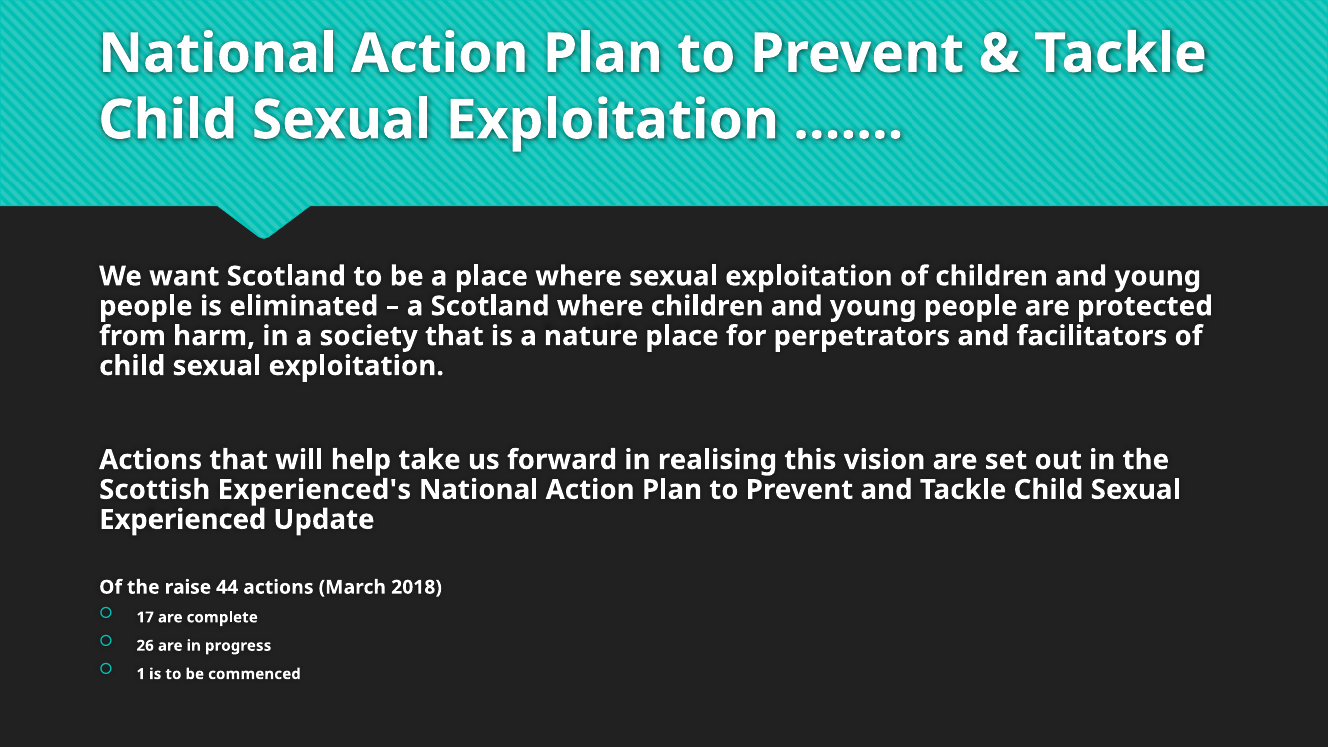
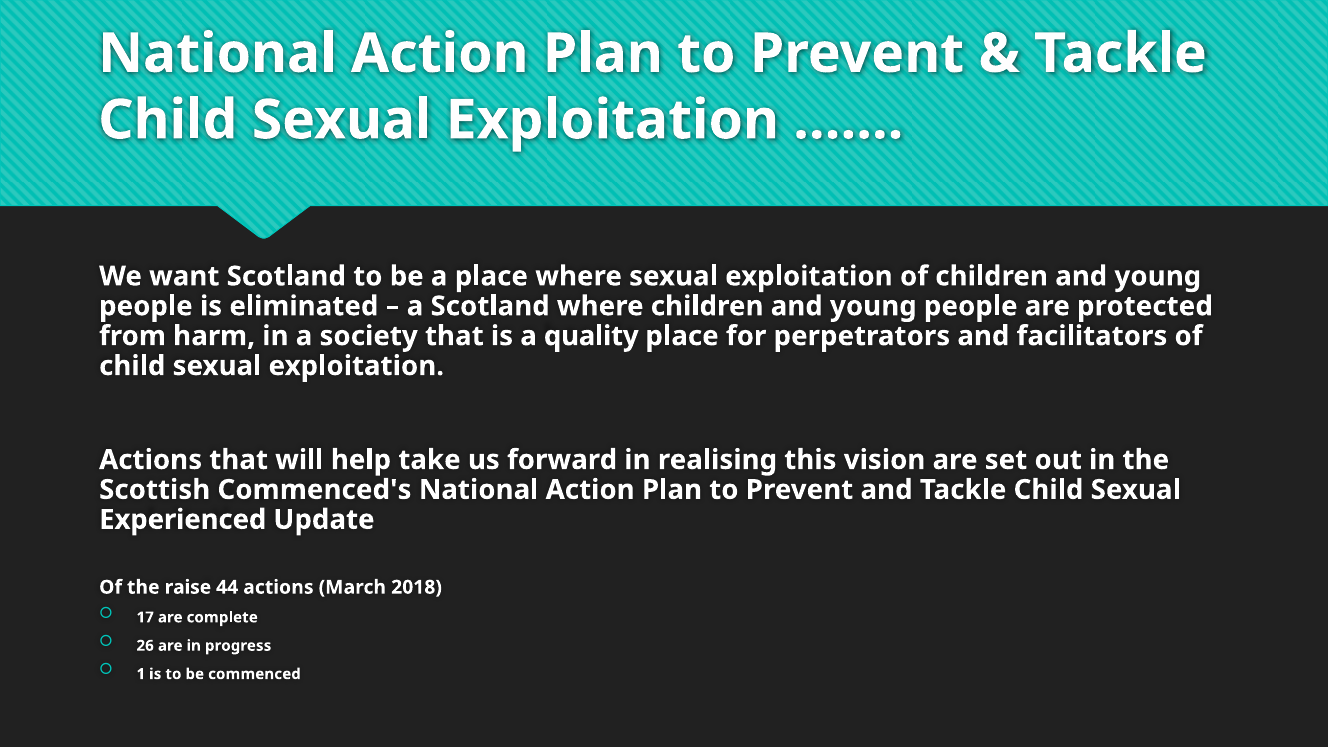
nature: nature -> quality
Experienced's: Experienced's -> Commenced's
